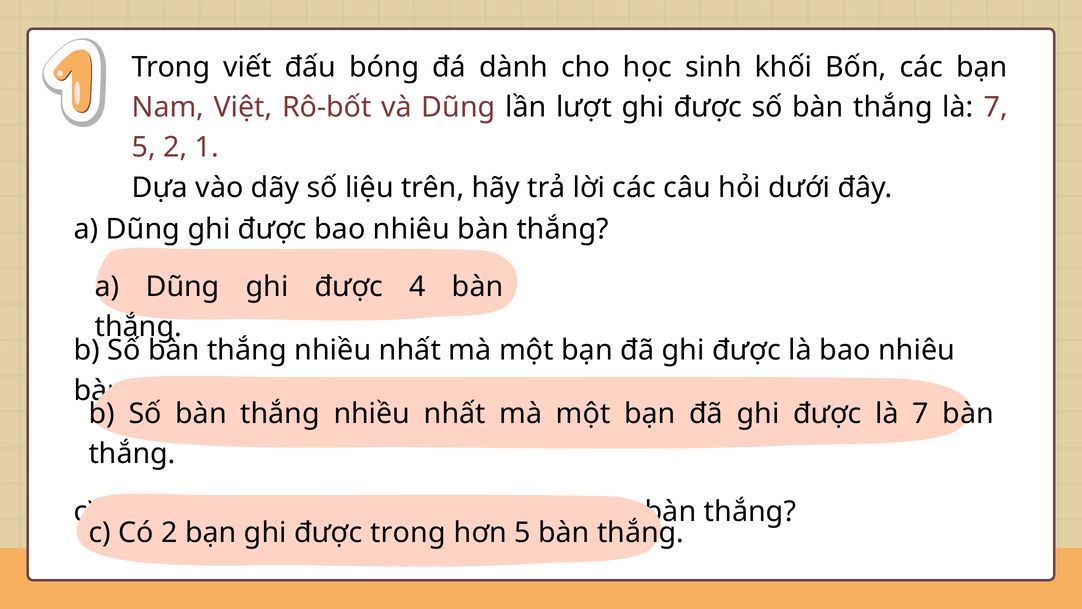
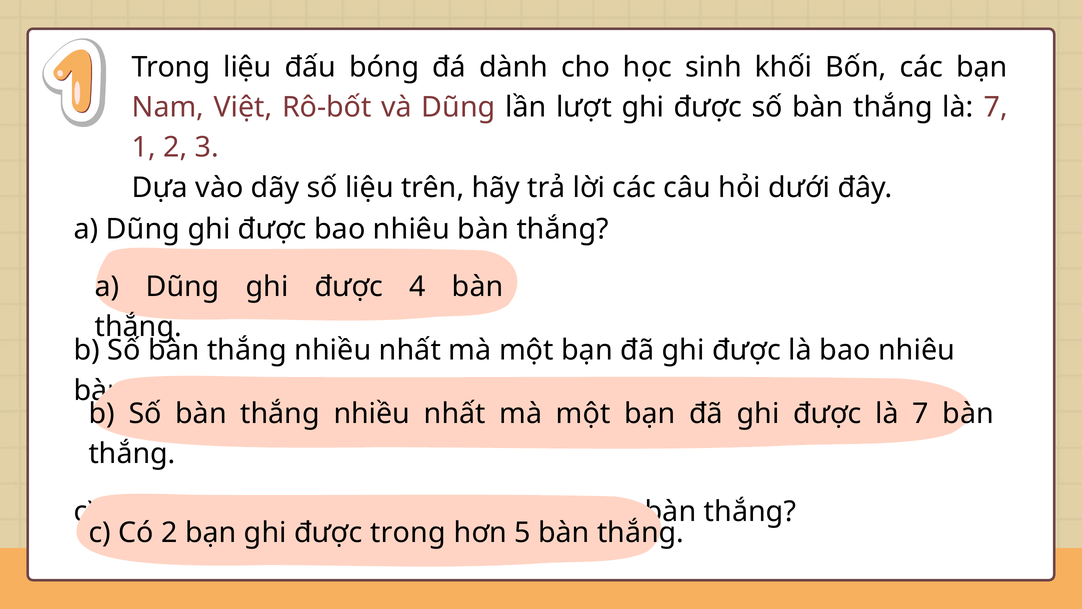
Trong viết: viết -> liệu
5 at (144, 147): 5 -> 1
1: 1 -> 3
